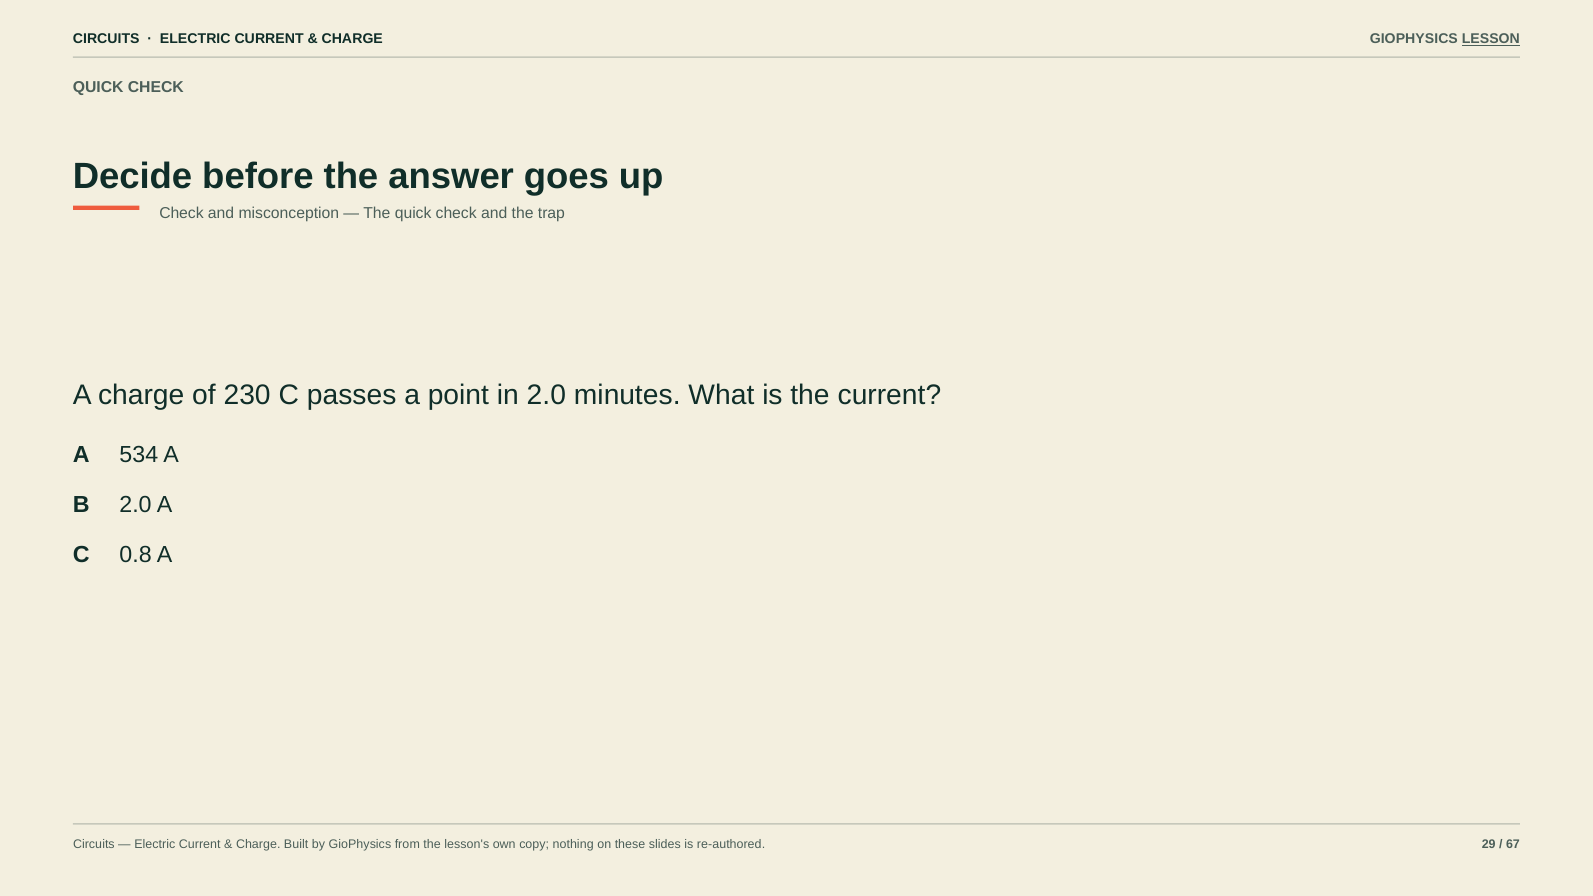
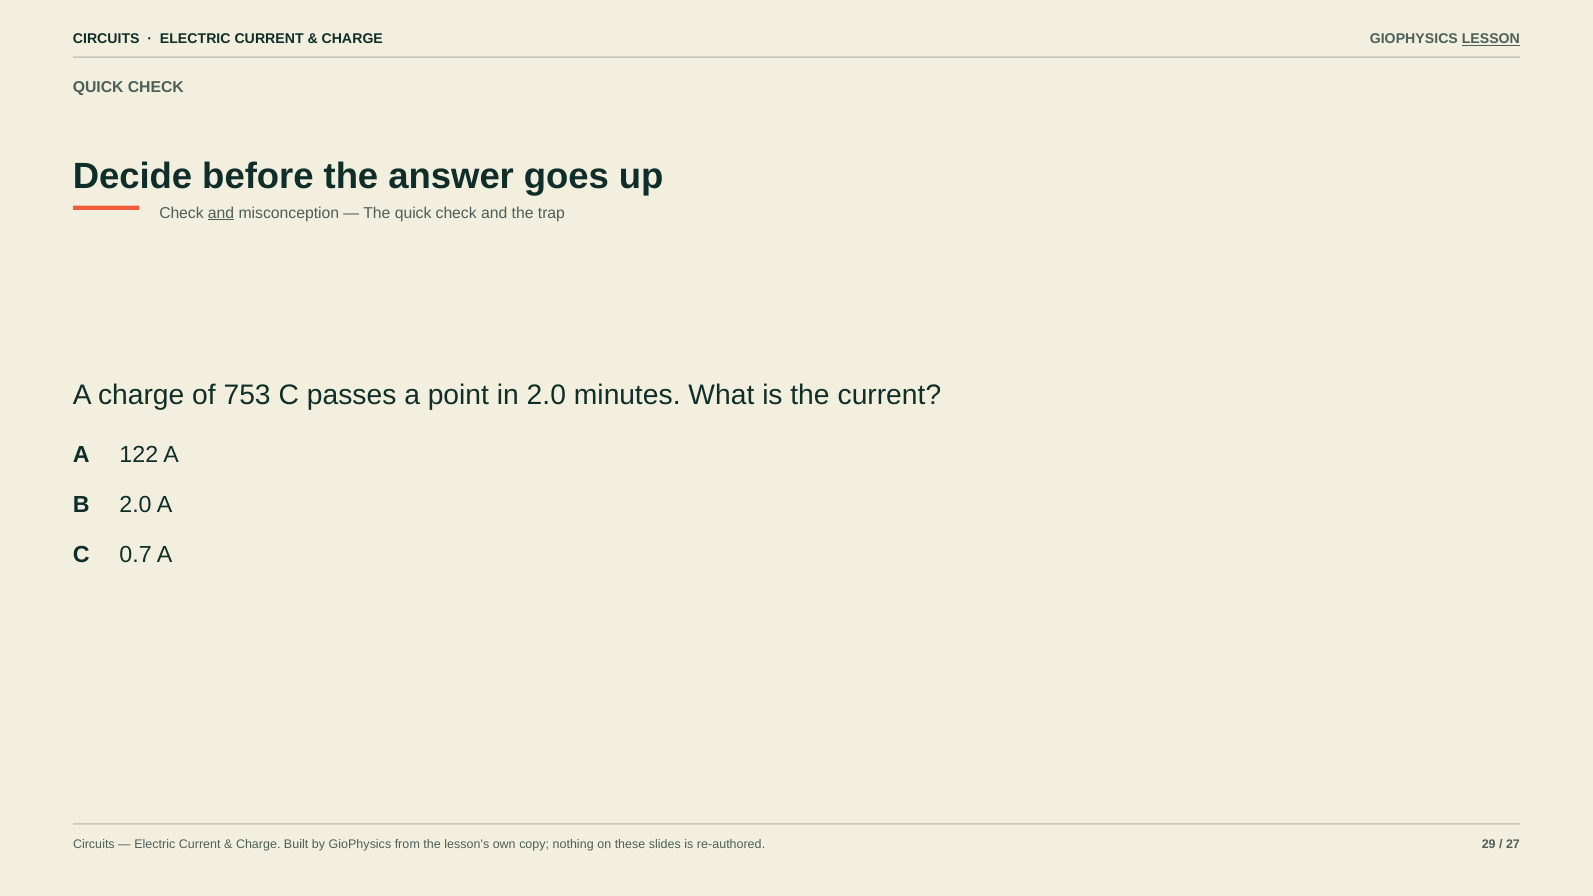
and at (221, 213) underline: none -> present
230: 230 -> 753
534: 534 -> 122
0.8: 0.8 -> 0.7
67: 67 -> 27
